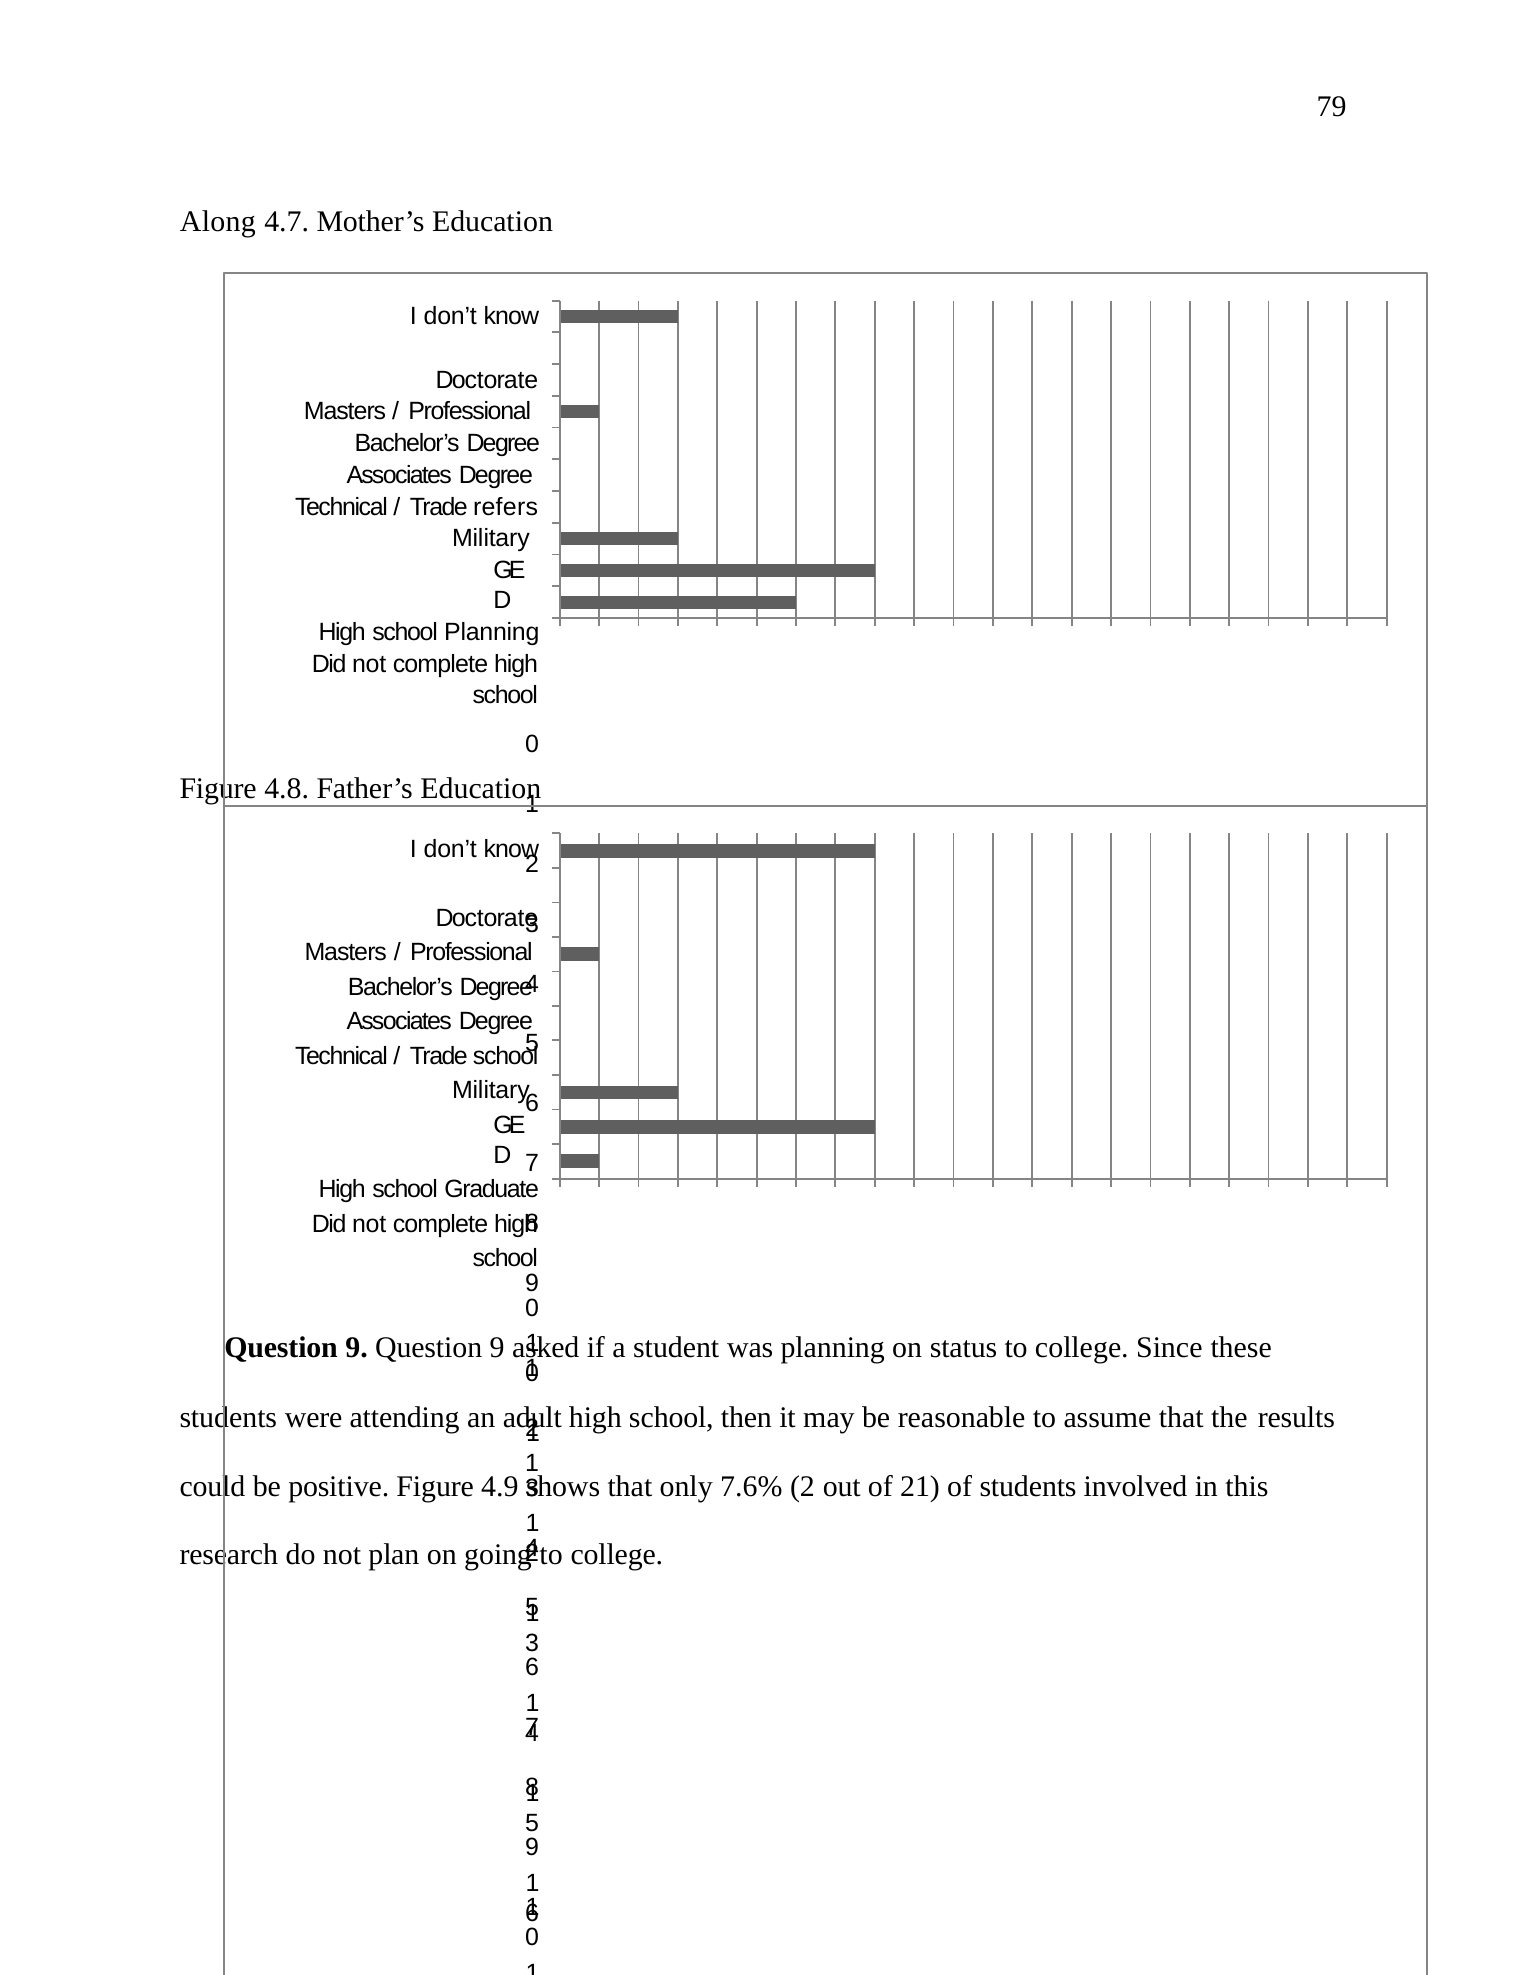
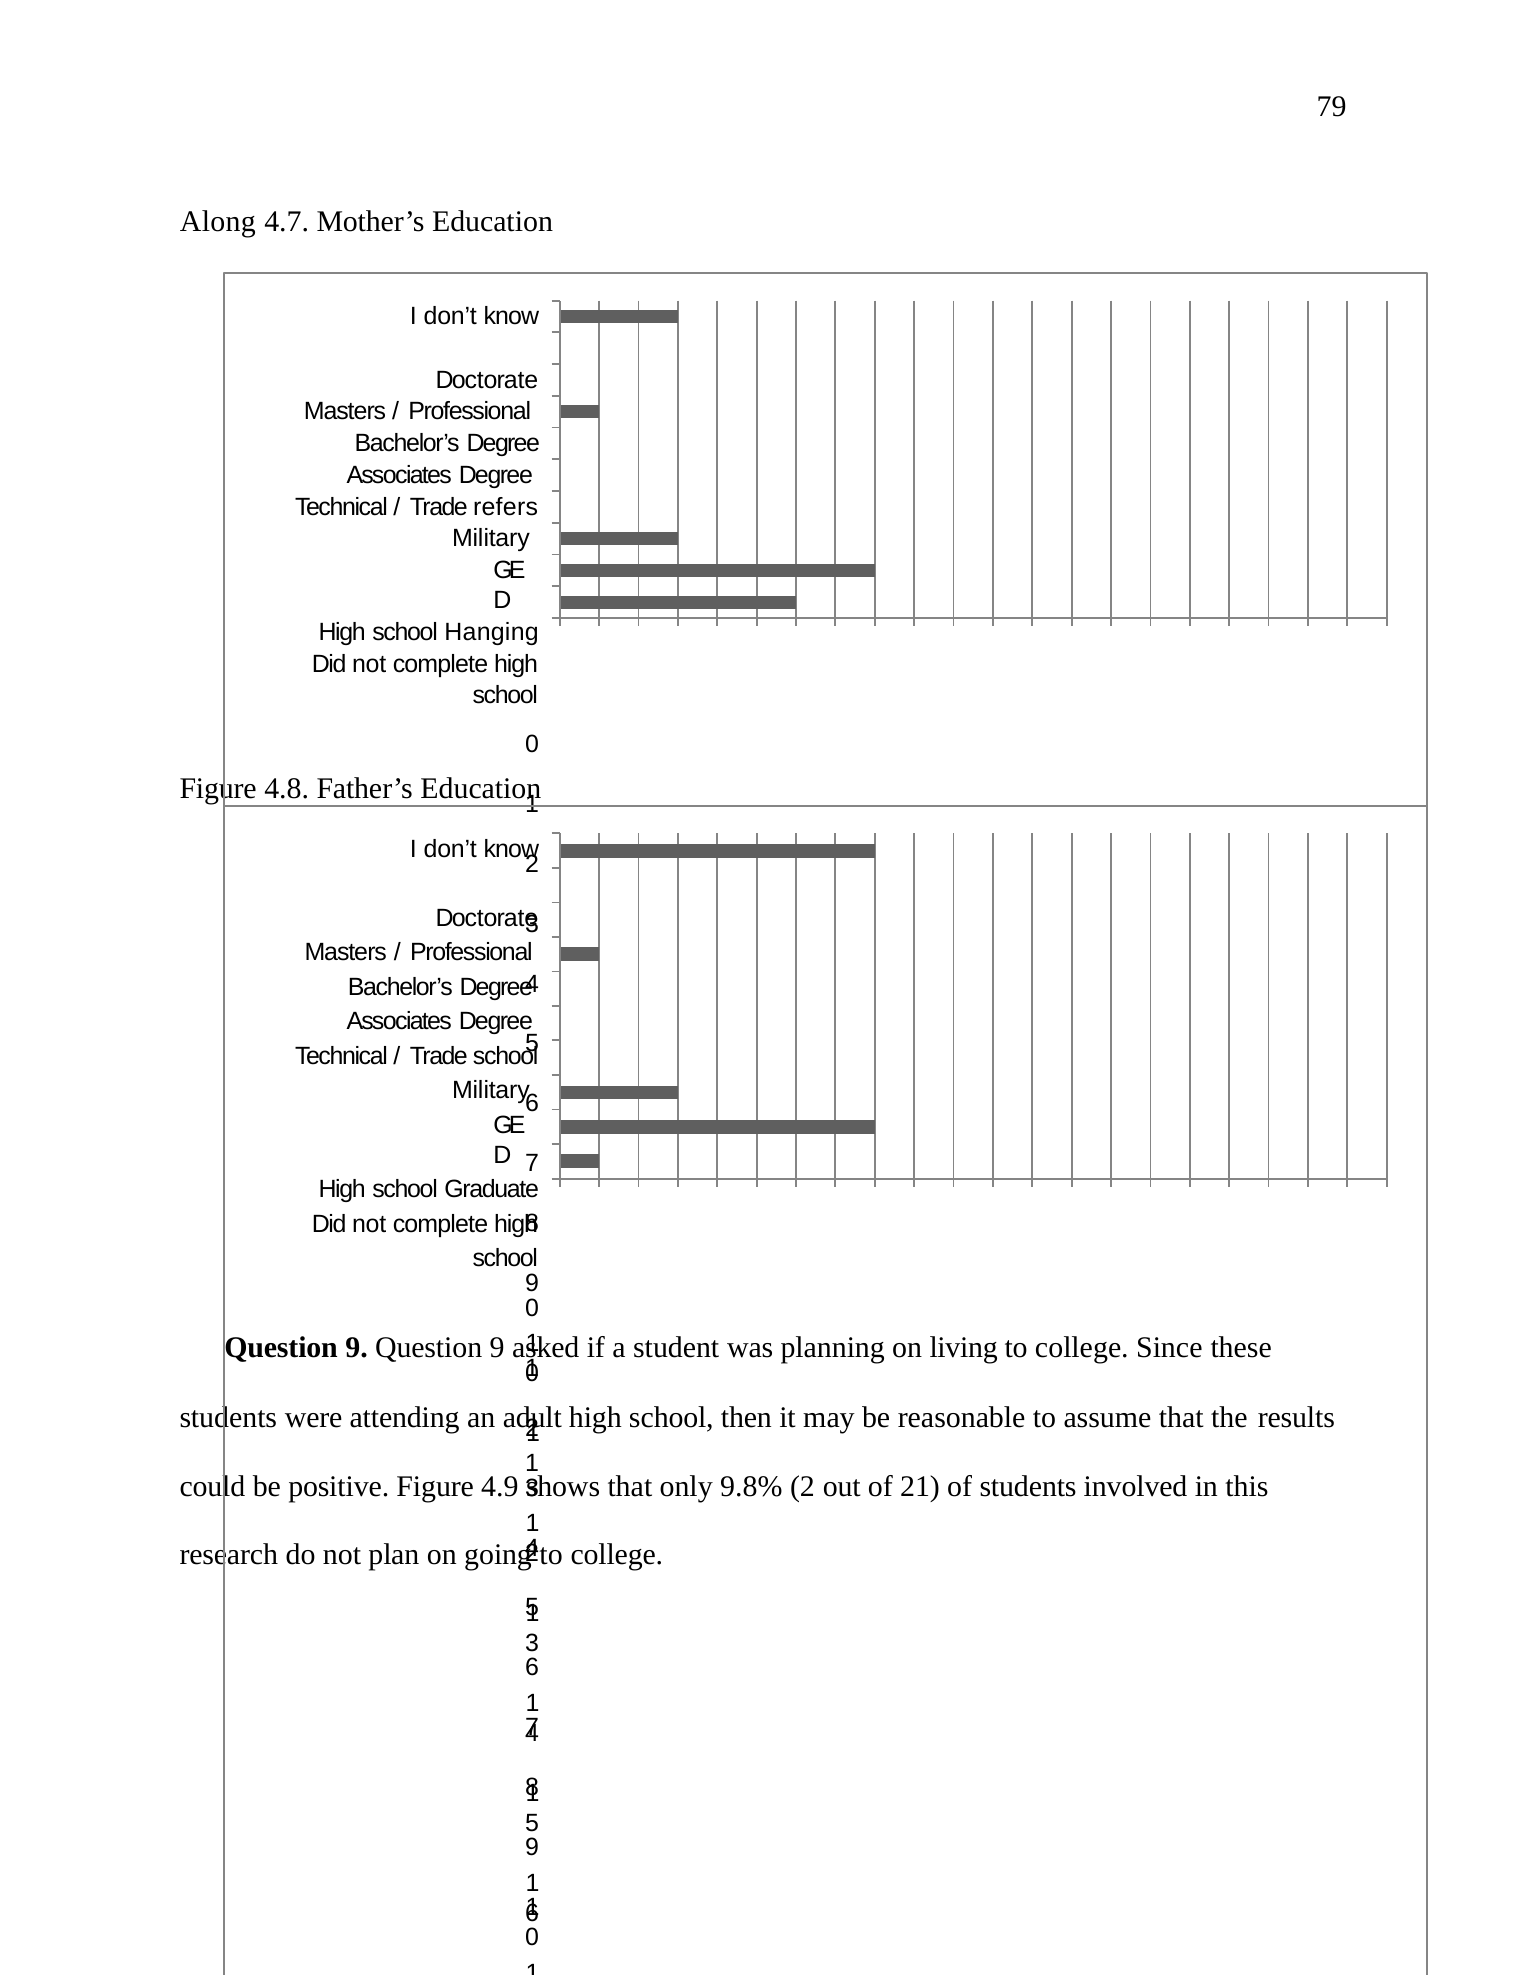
school Planning: Planning -> Hanging
status: status -> living
7.6%: 7.6% -> 9.8%
